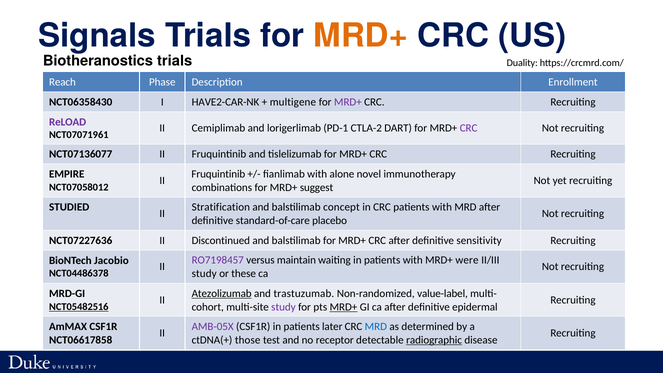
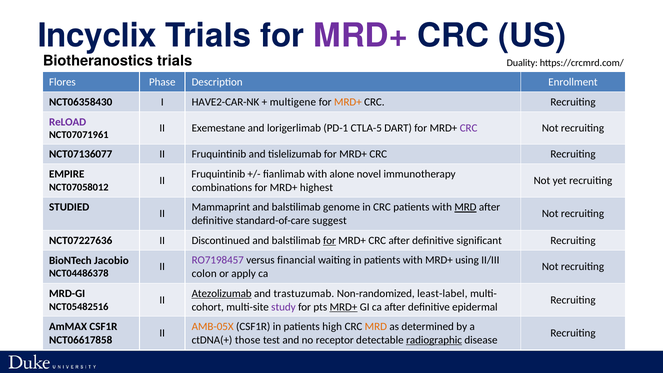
Signals: Signals -> Incyclix
MRD+ at (361, 36) colour: orange -> purple
Reach: Reach -> Flores
MRD+ at (348, 102) colour: purple -> orange
Cemiplimab: Cemiplimab -> Exemestane
CTLA-2: CTLA-2 -> CTLA-5
suggest: suggest -> highest
Stratification: Stratification -> Mammaprint
concept: concept -> genome
MRD at (465, 207) underline: none -> present
placebo: placebo -> suggest
for at (329, 240) underline: none -> present
sensitivity: sensitivity -> significant
maintain: maintain -> financial
were: were -> using
study at (204, 274): study -> colon
these: these -> apply
value-label: value-label -> least-label
NCT05482516 underline: present -> none
AMB-05X colour: purple -> orange
later: later -> high
MRD at (376, 327) colour: blue -> orange
